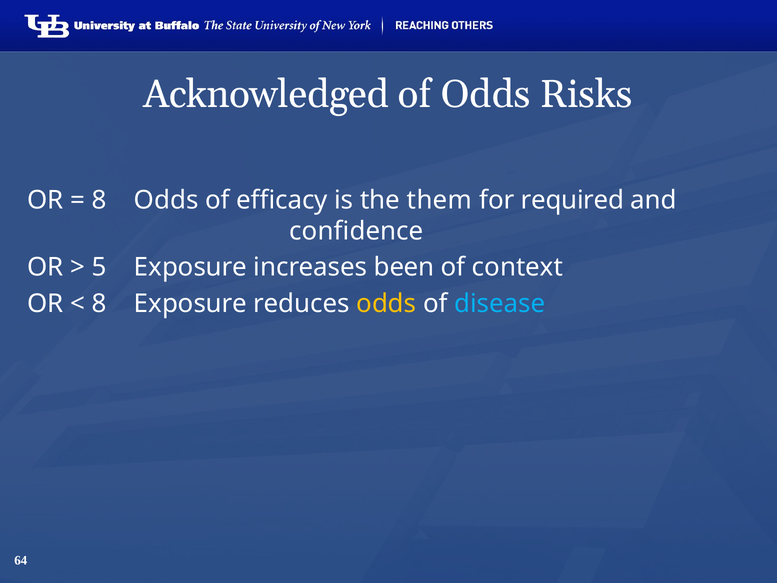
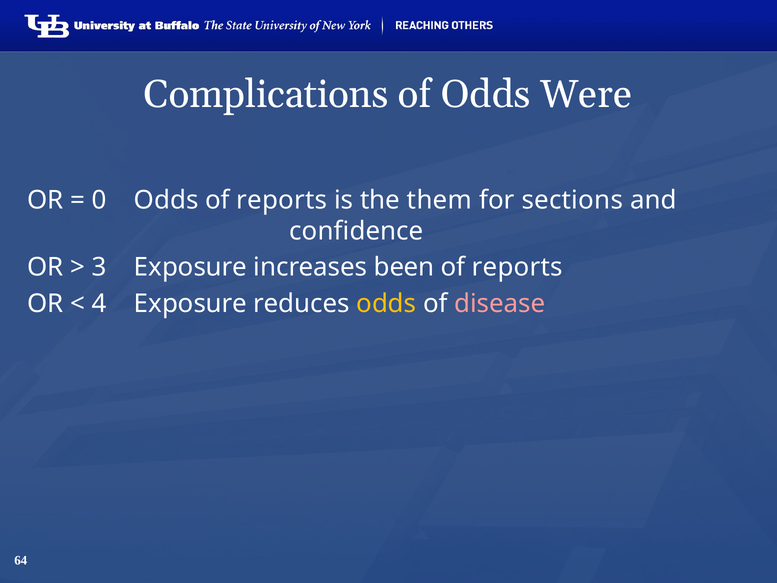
Acknowledged: Acknowledged -> Complications
Risks: Risks -> Were
8 at (99, 200): 8 -> 0
Odds of efficacy: efficacy -> reports
required: required -> sections
5: 5 -> 3
context at (517, 267): context -> reports
8 at (99, 303): 8 -> 4
disease colour: light blue -> pink
